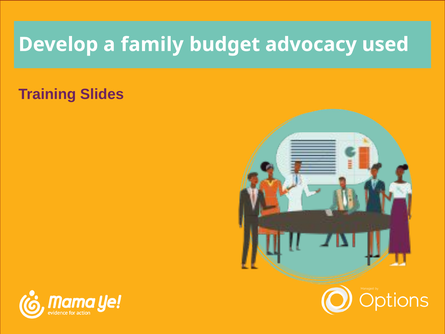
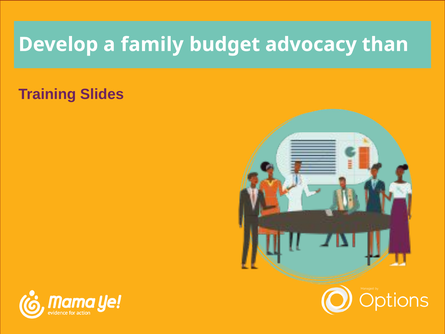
used: used -> than
